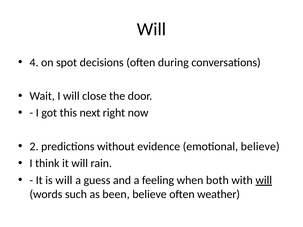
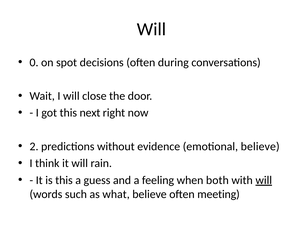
4: 4 -> 0
is will: will -> this
been: been -> what
weather: weather -> meeting
